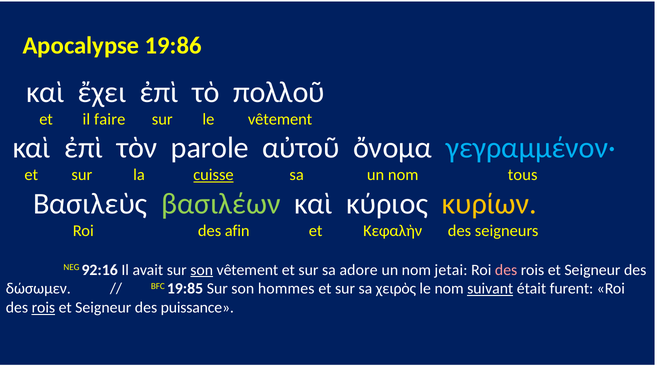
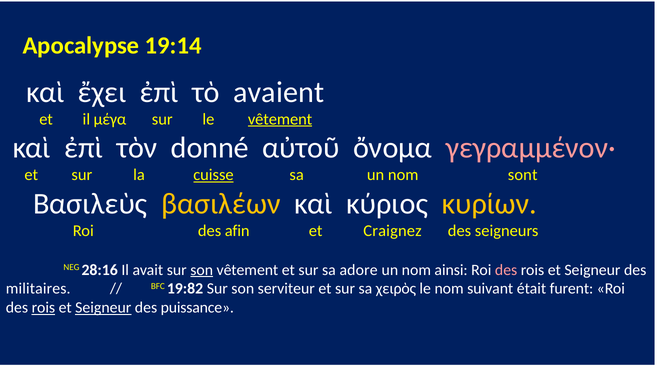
19:86: 19:86 -> 19:14
πολλοῦ: πολλοῦ -> avaient
faire: faire -> μέγα
vêtement at (280, 119) underline: none -> present
parole: parole -> donné
γεγραμμένον· colour: light blue -> pink
tous: tous -> sont
βασιλέων colour: light green -> yellow
Κεφαλὴν: Κεφαλὴν -> Craignez
92:16: 92:16 -> 28:16
jetai: jetai -> ainsi
δώσωμεν: δώσωμεν -> militaires
19:85: 19:85 -> 19:82
hommes: hommes -> serviteur
suivant underline: present -> none
Seigneur at (103, 308) underline: none -> present
